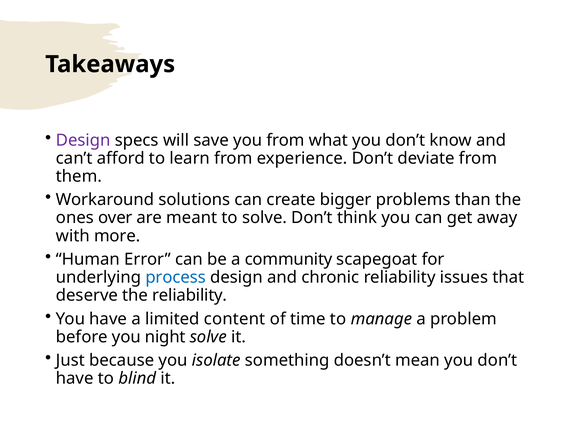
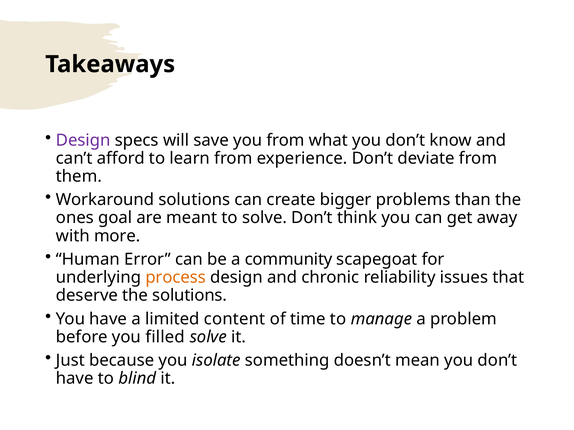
over: over -> goal
process colour: blue -> orange
the reliability: reliability -> solutions
night: night -> filled
